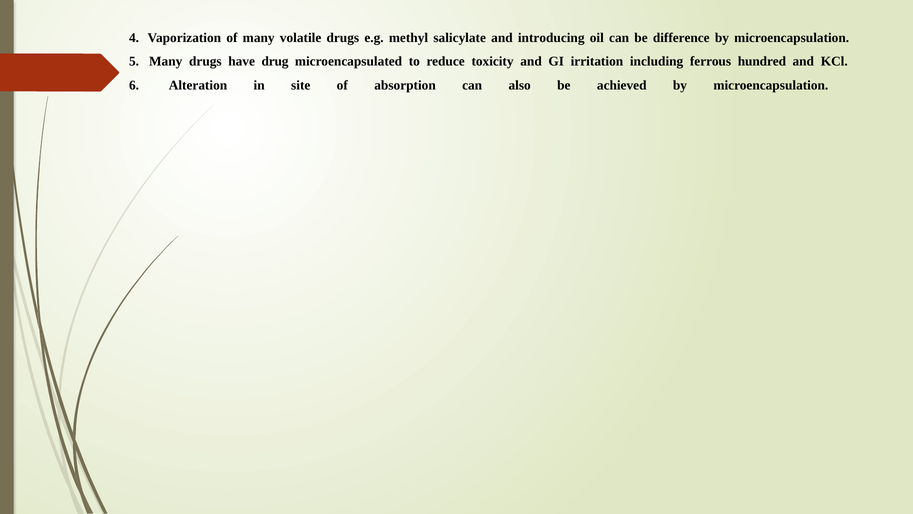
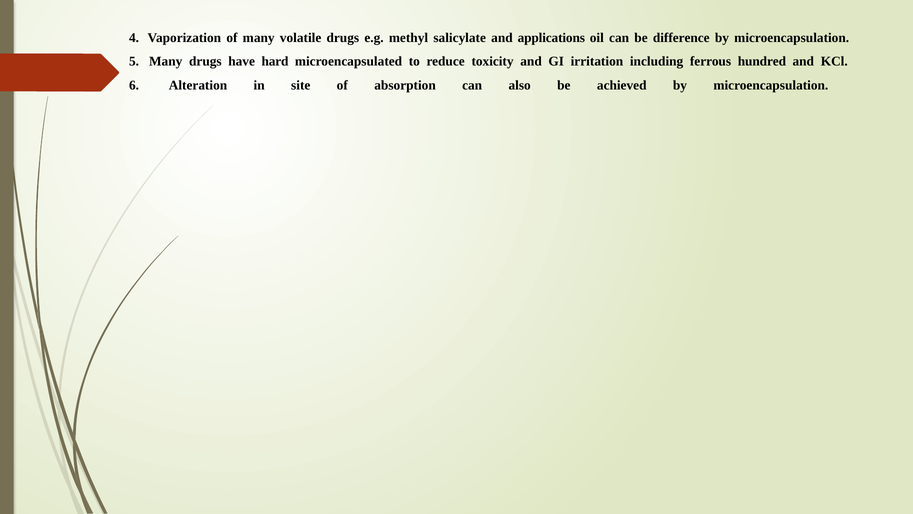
introducing: introducing -> applications
drug: drug -> hard
